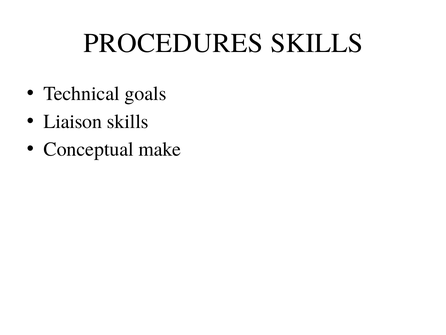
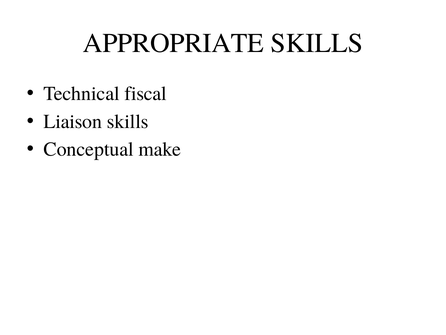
PROCEDURES: PROCEDURES -> APPROPRIATE
goals: goals -> fiscal
